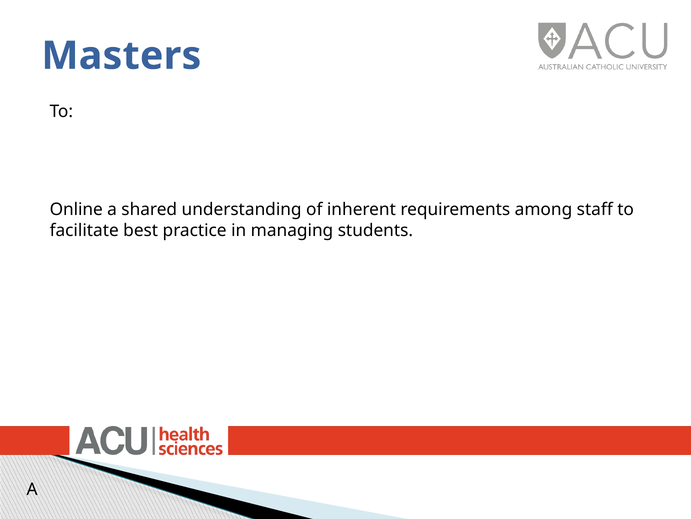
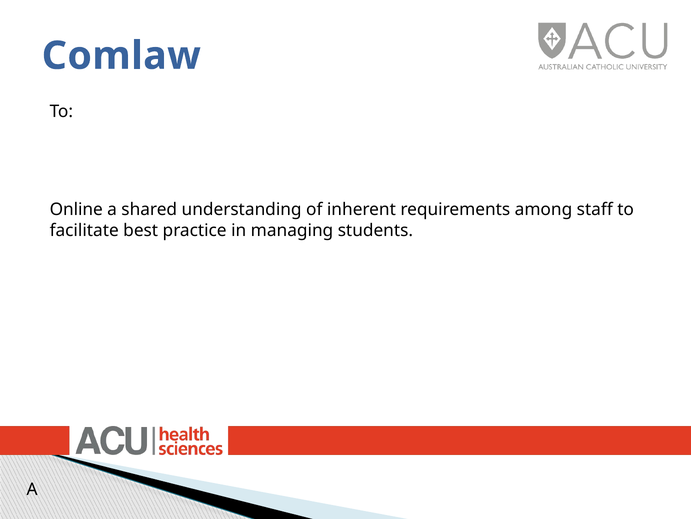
Masters: Masters -> Comlaw
